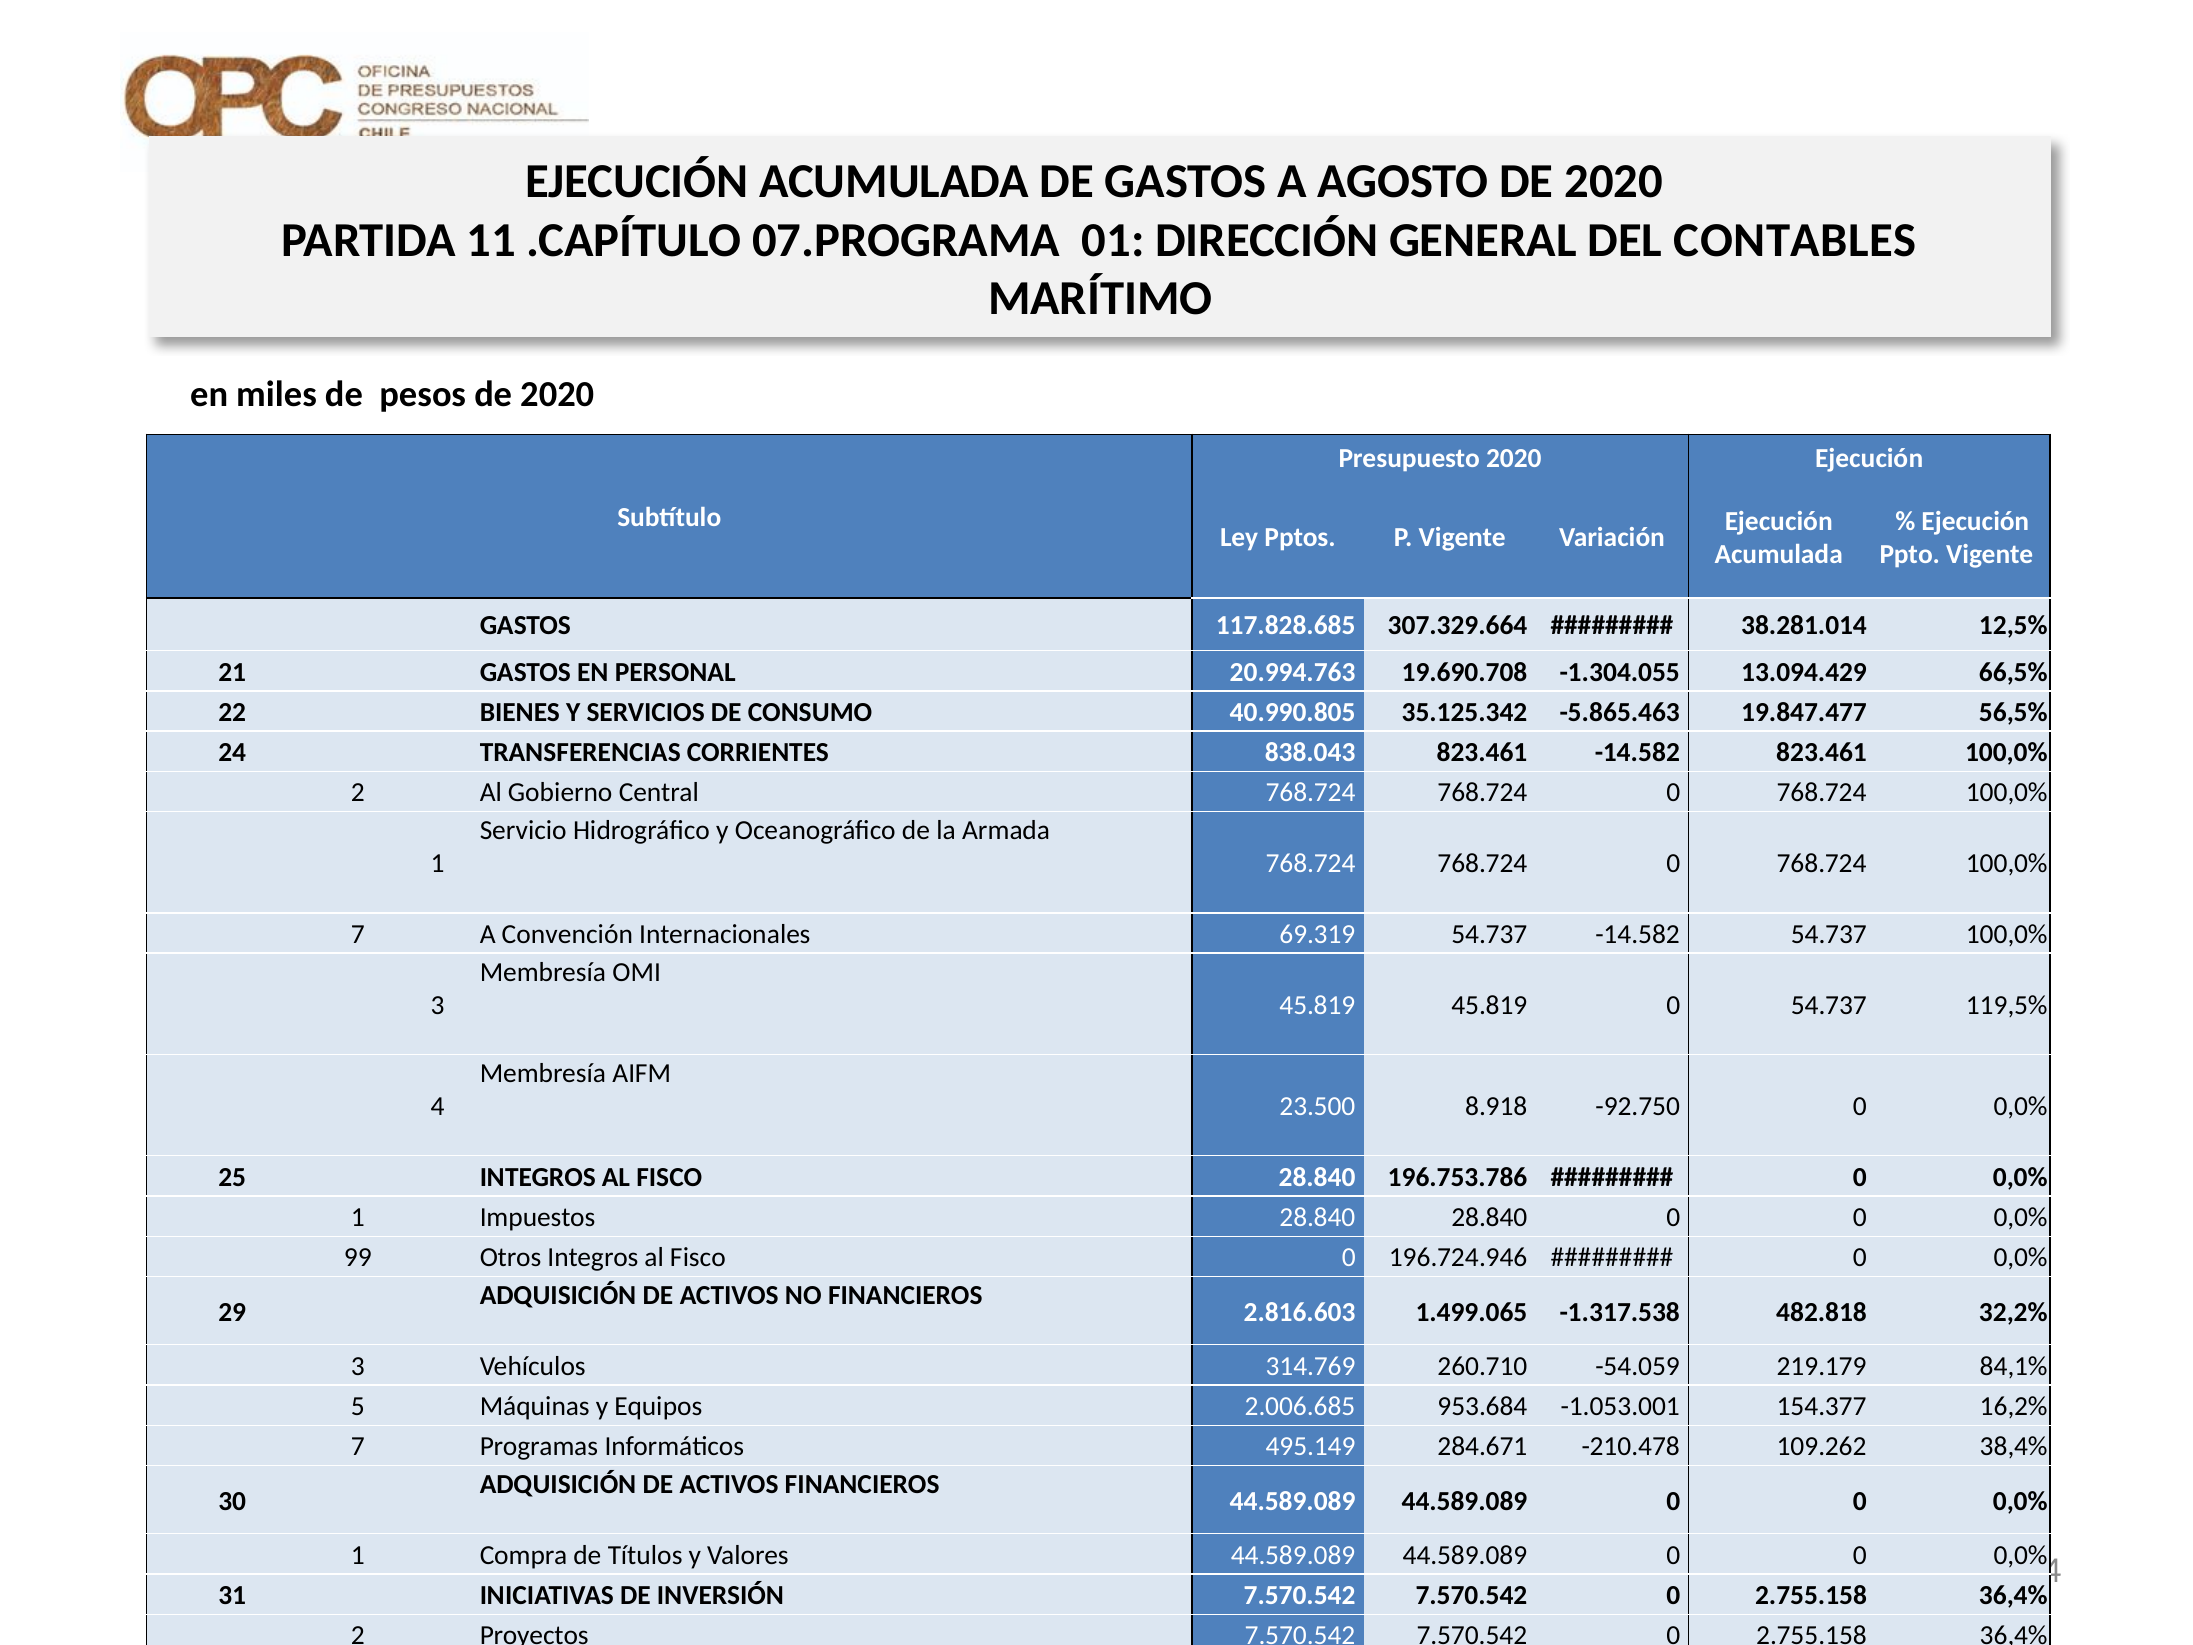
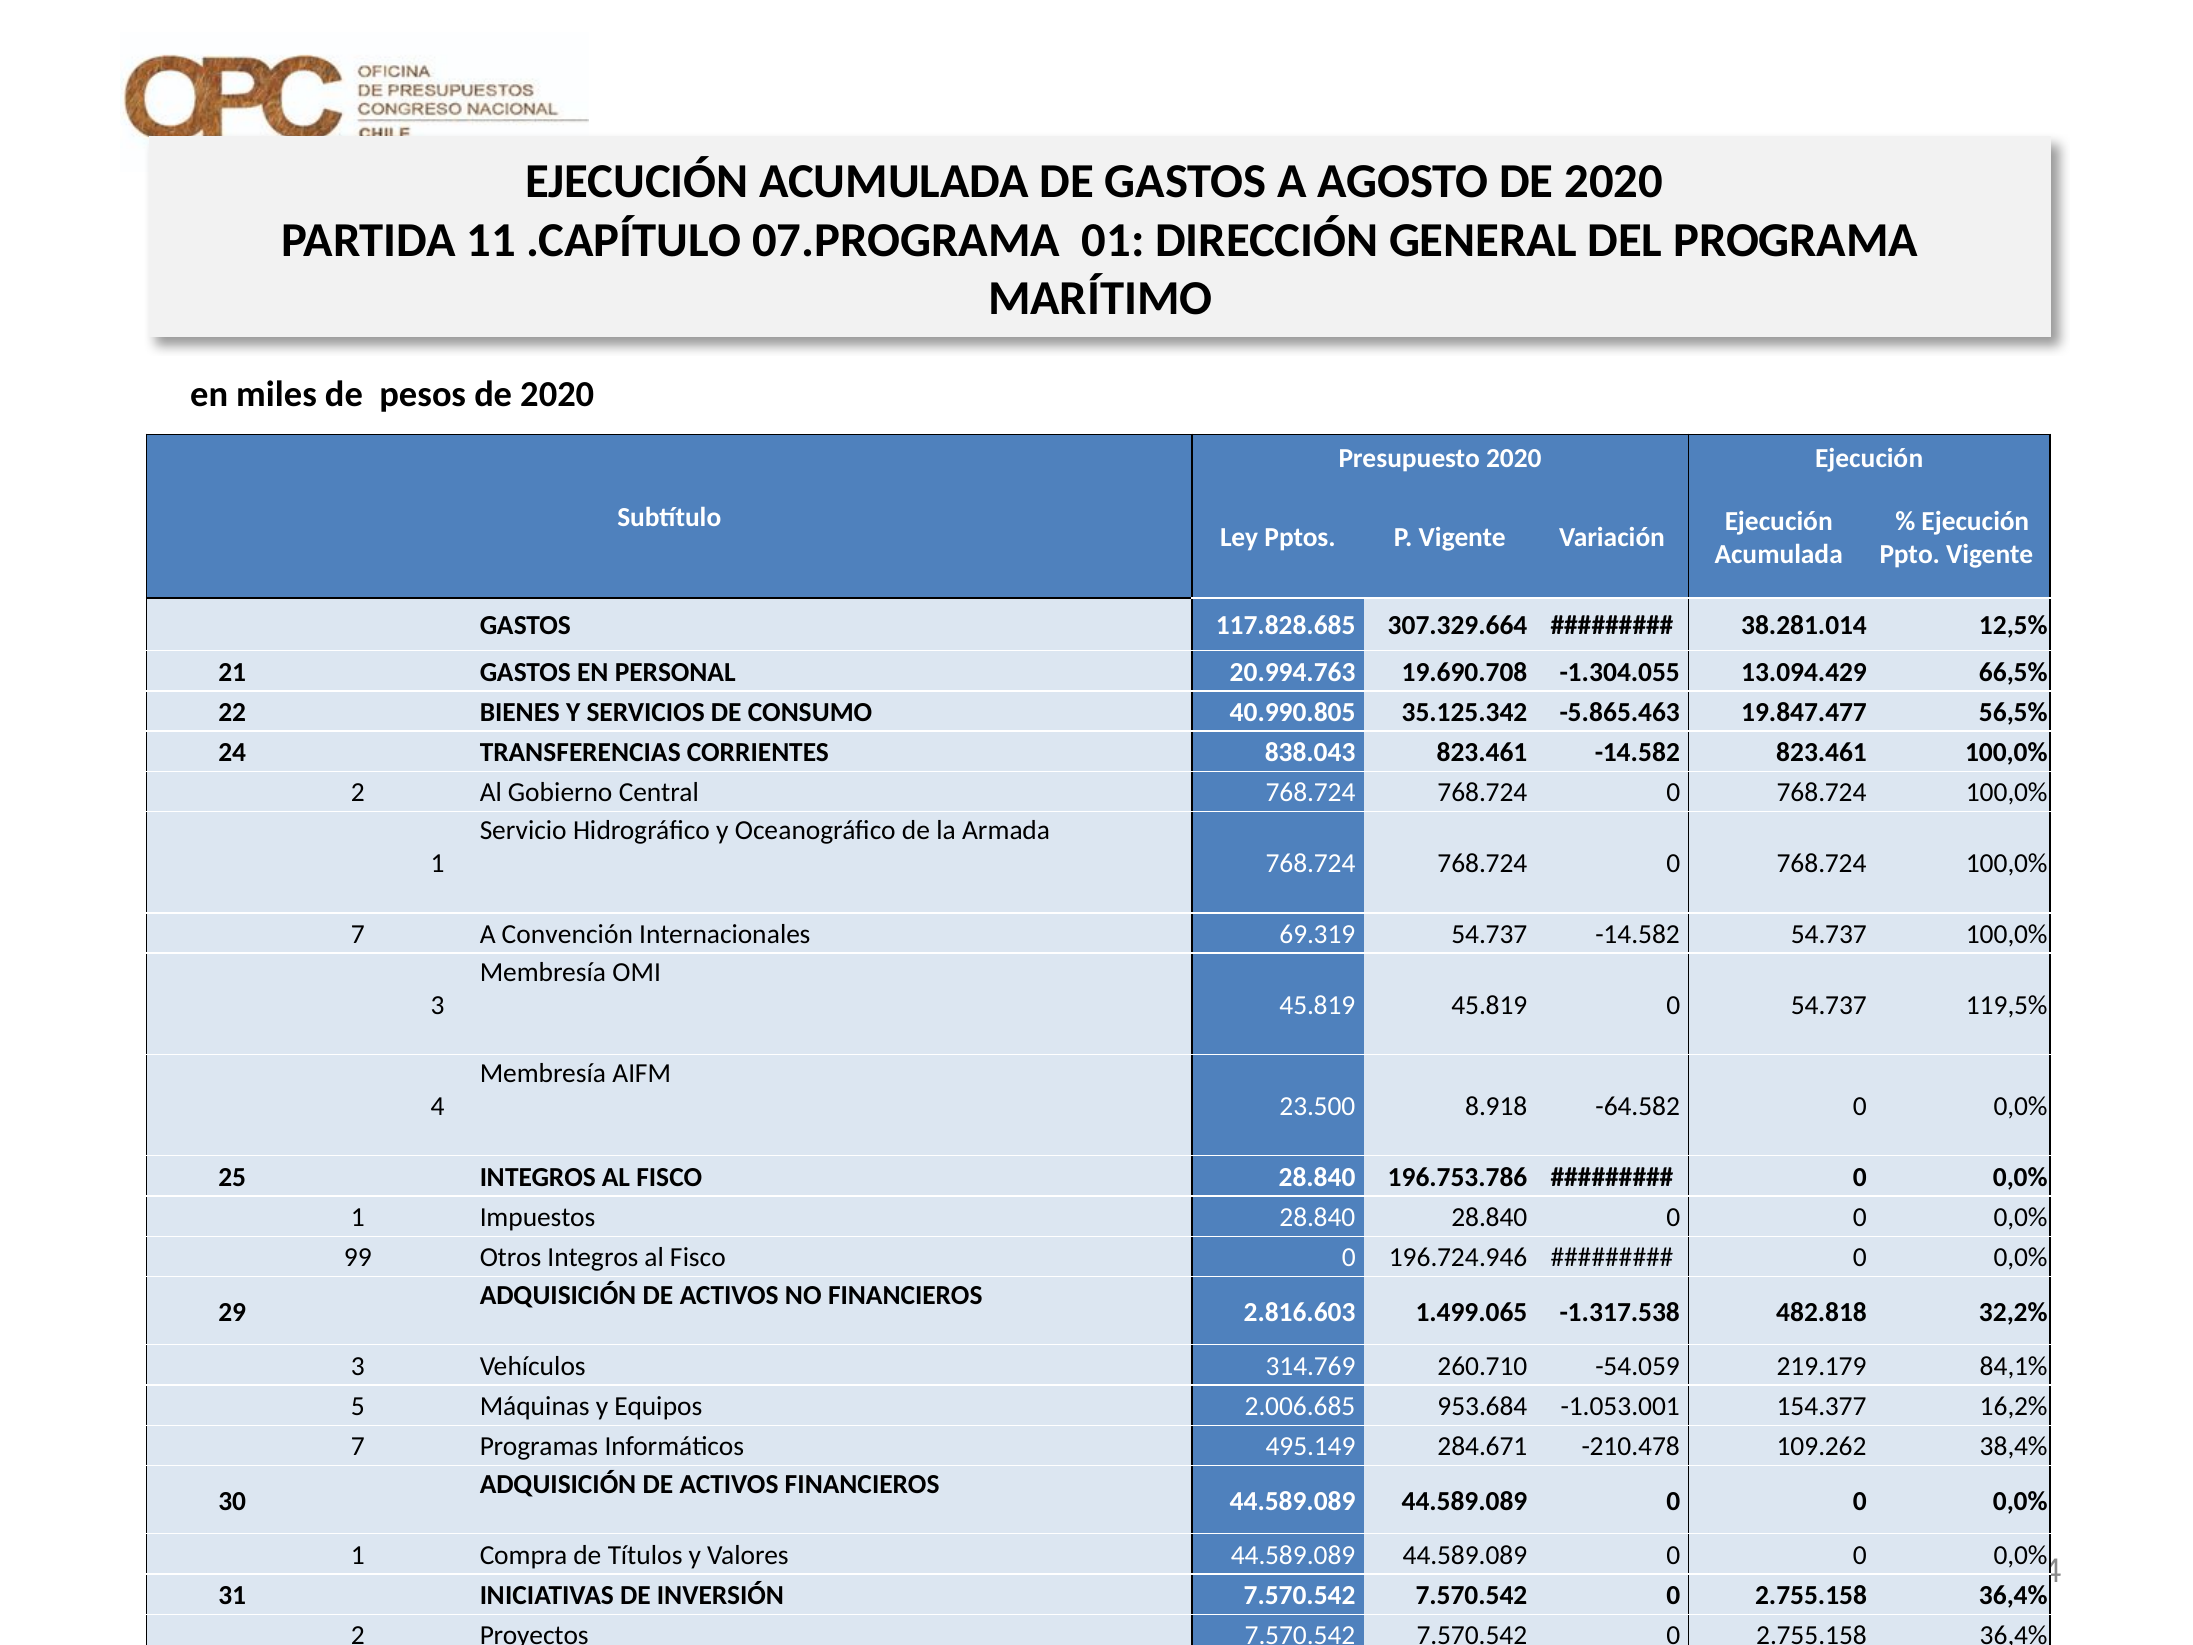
CONTABLES: CONTABLES -> PROGRAMA
-92.750: -92.750 -> -64.582
